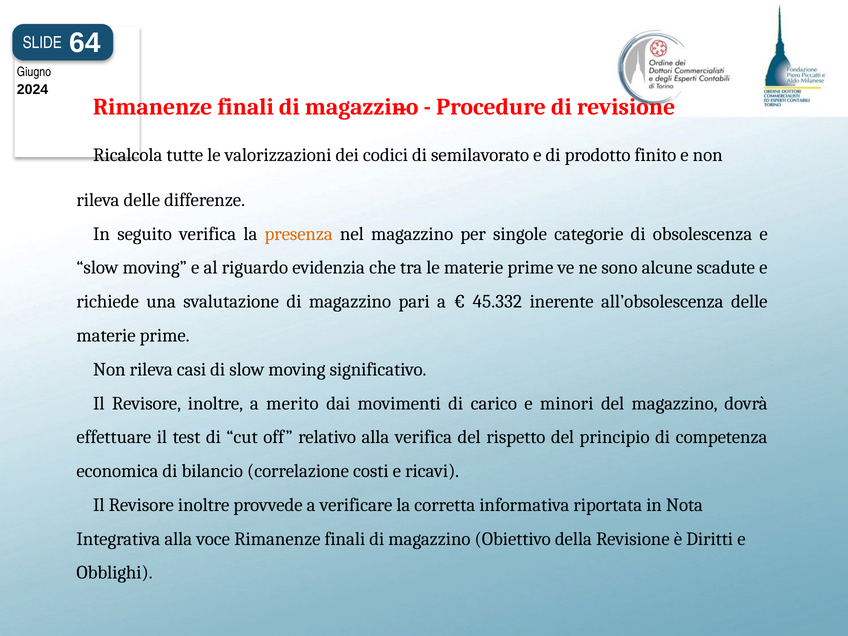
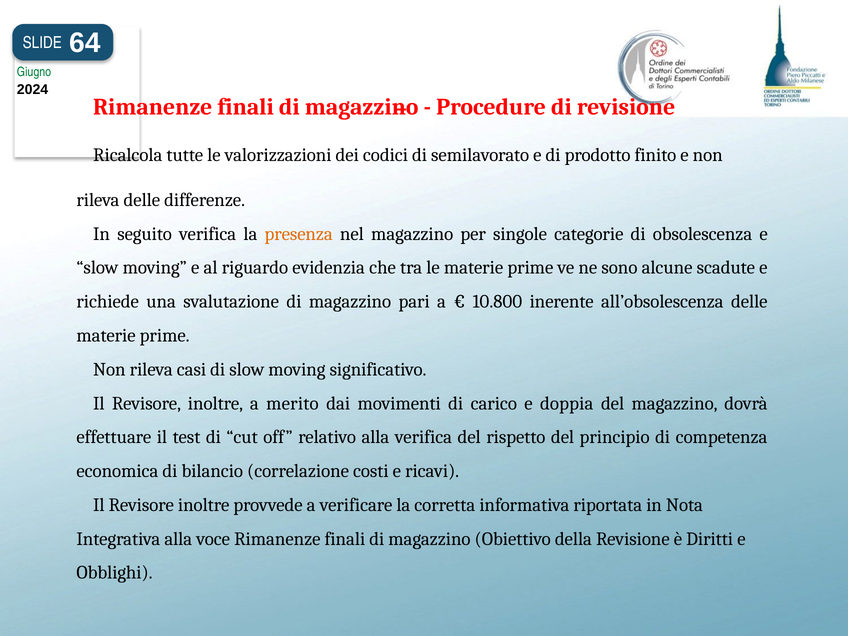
Giugno colour: black -> green
45.332: 45.332 -> 10.800
minori: minori -> doppia
